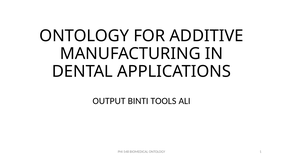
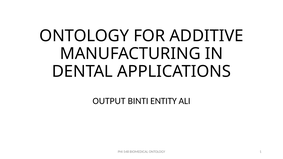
TOOLS: TOOLS -> ENTITY
